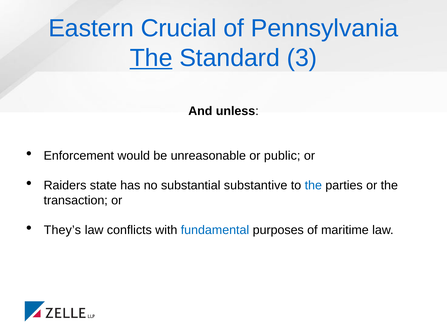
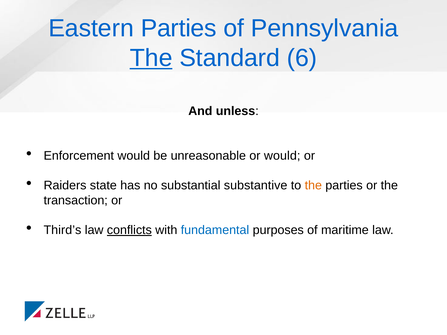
Eastern Crucial: Crucial -> Parties
3: 3 -> 6
or public: public -> would
the at (313, 186) colour: blue -> orange
They’s: They’s -> Third’s
conflicts underline: none -> present
